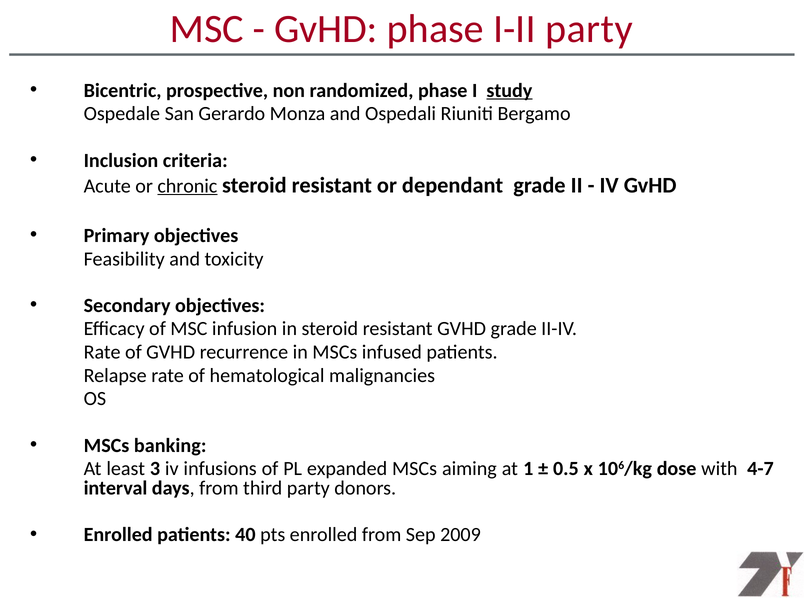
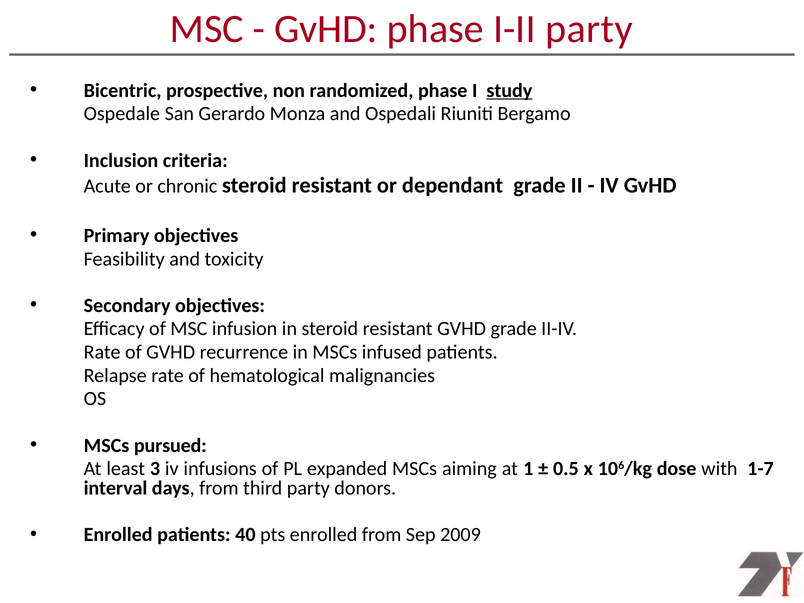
chronic underline: present -> none
banking: banking -> pursued
4-7: 4-7 -> 1-7
